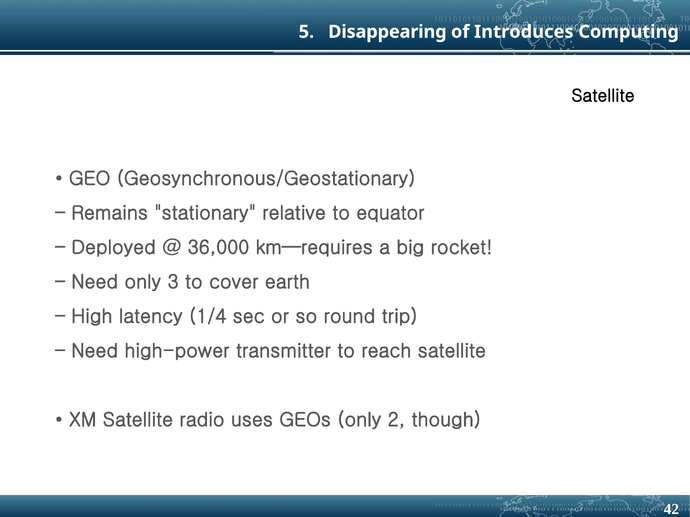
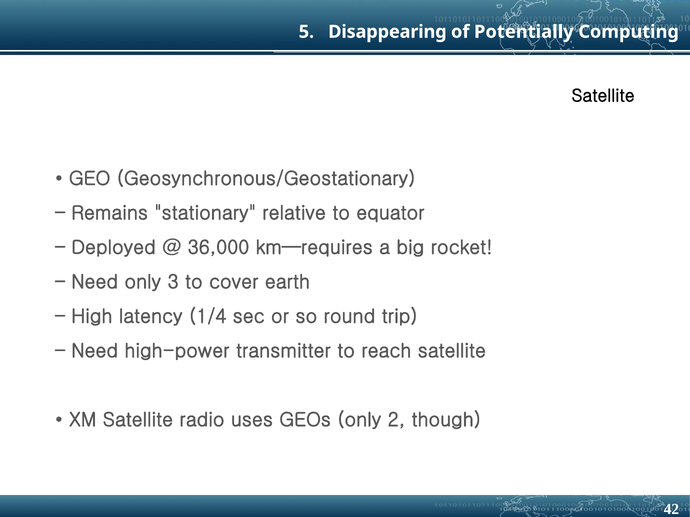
Introduces: Introduces -> Potentially
